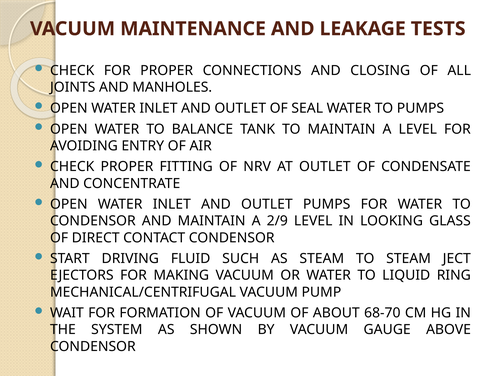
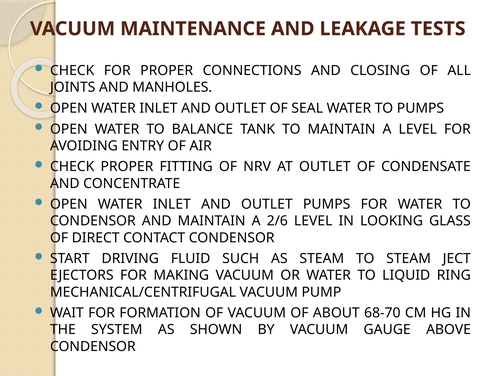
2/9: 2/9 -> 2/6
